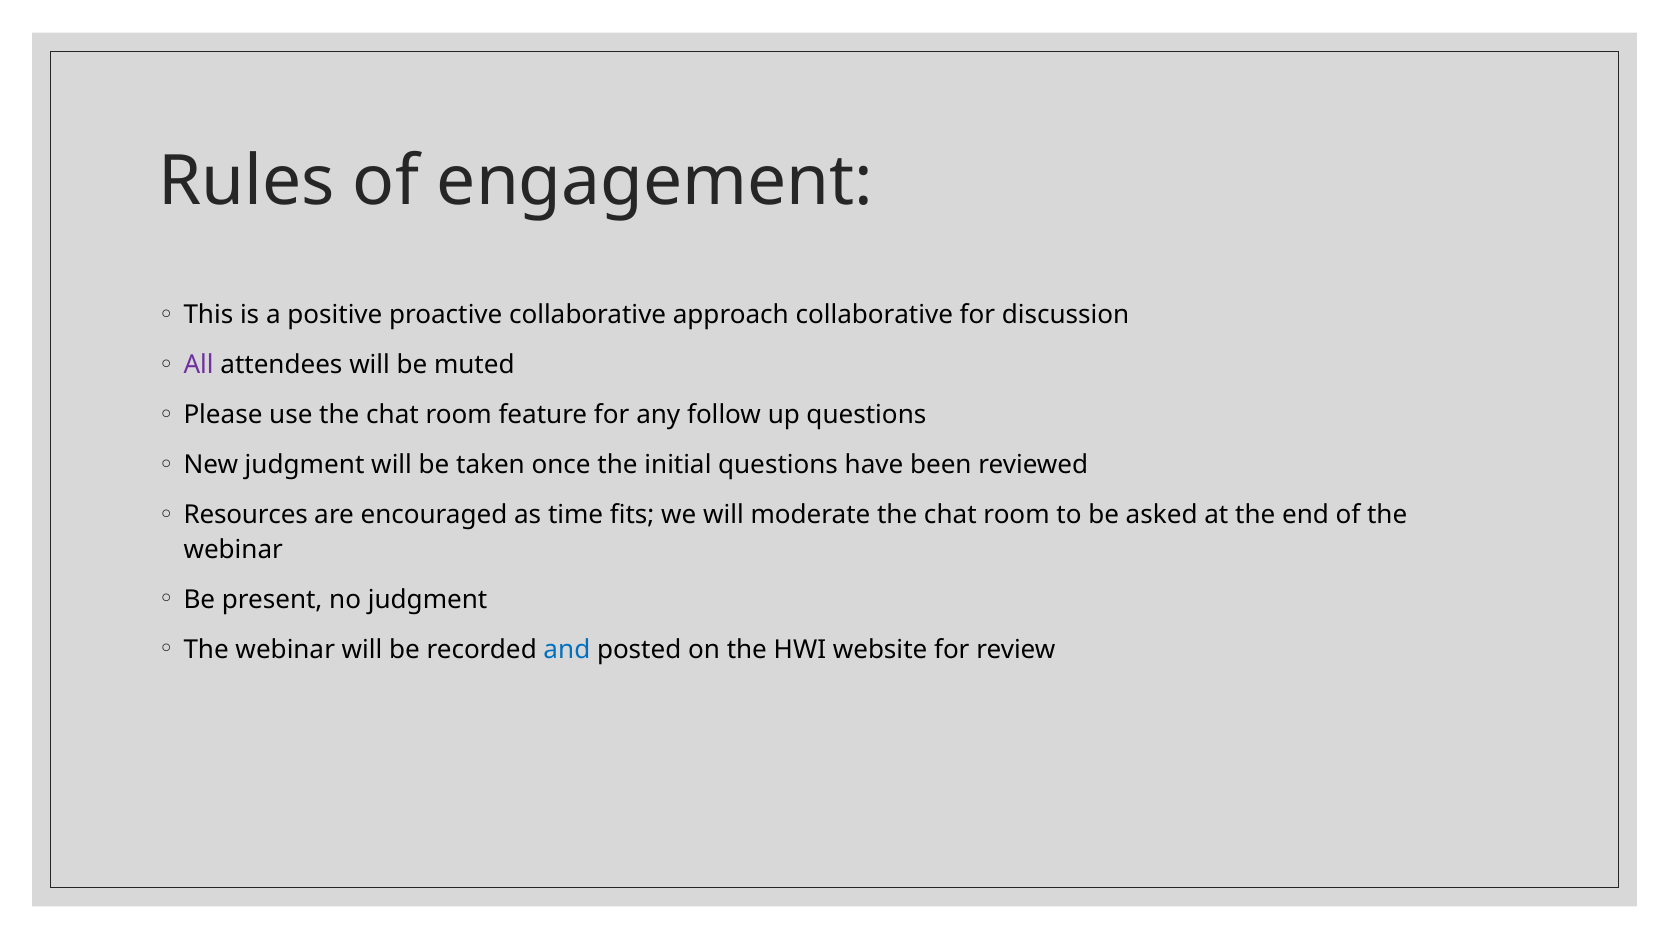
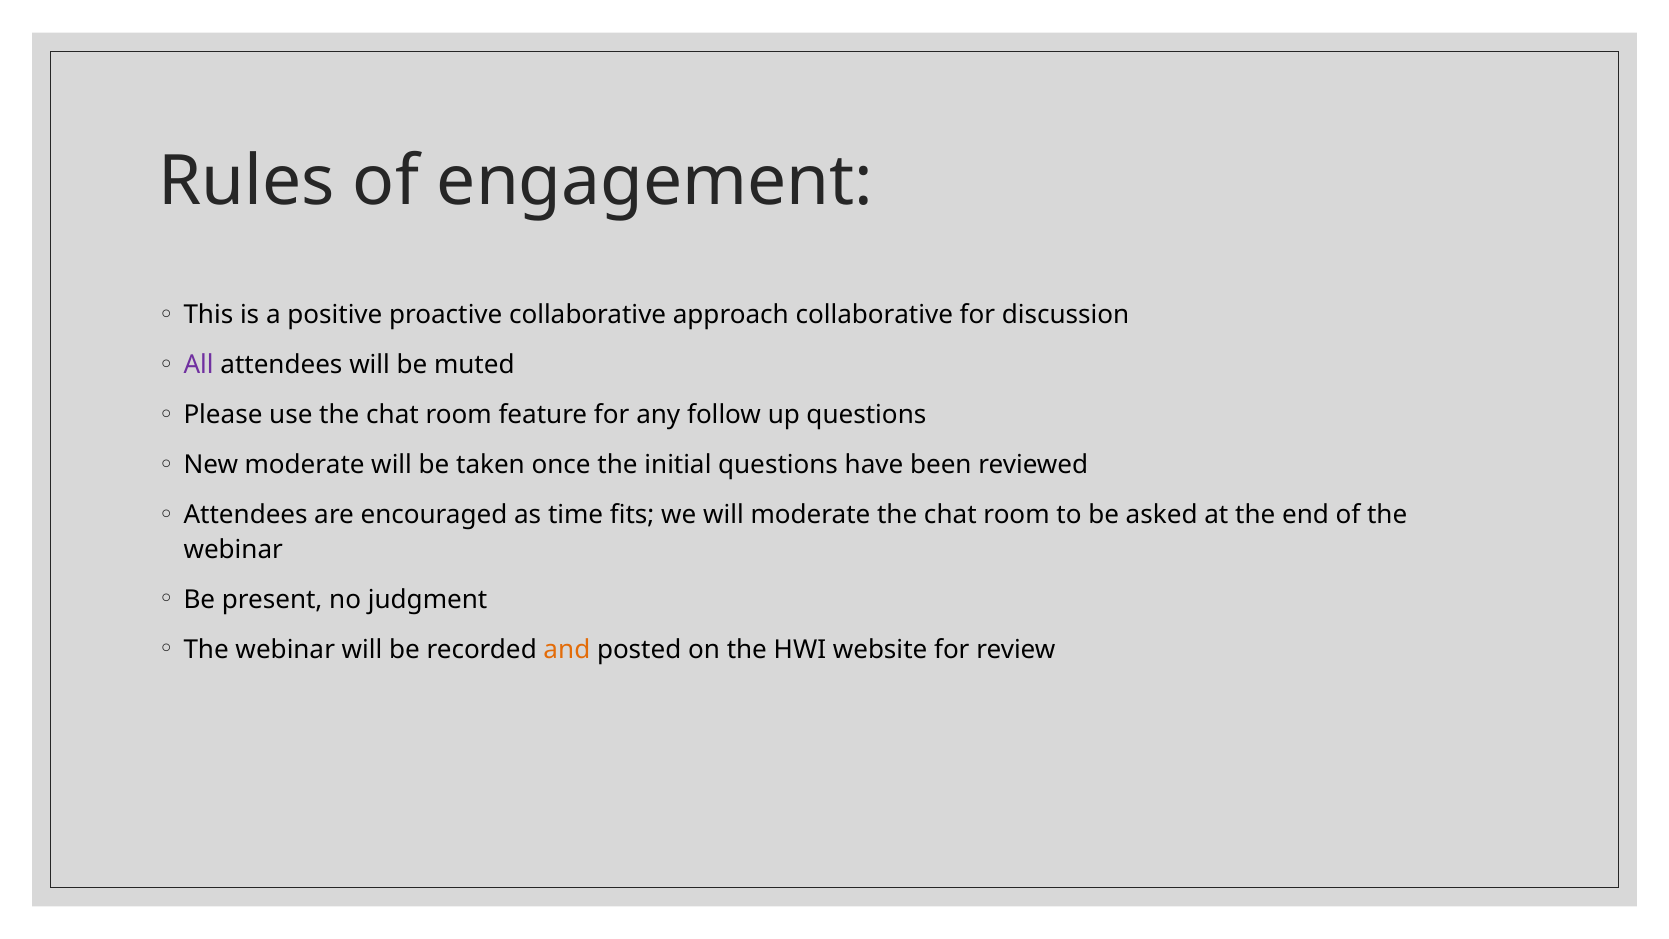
New judgment: judgment -> moderate
Resources at (246, 515): Resources -> Attendees
and colour: blue -> orange
